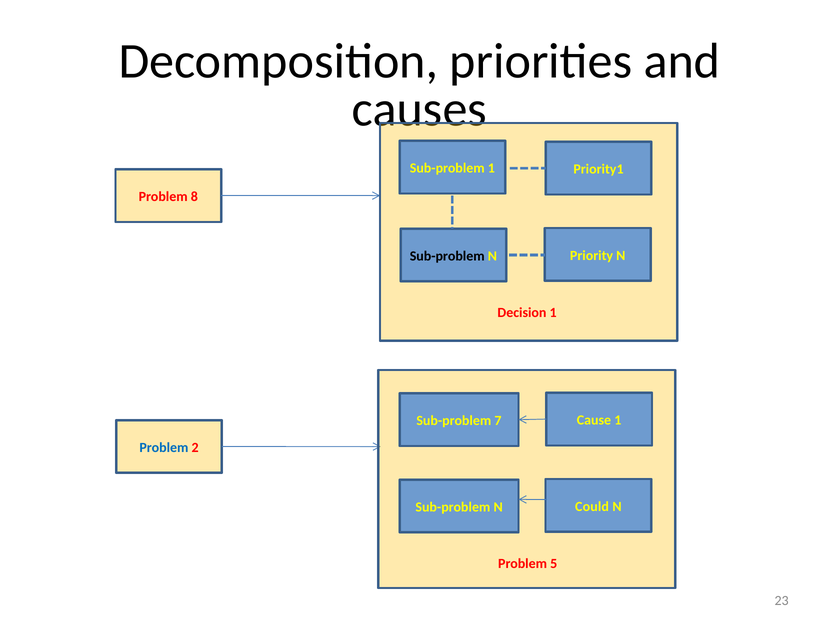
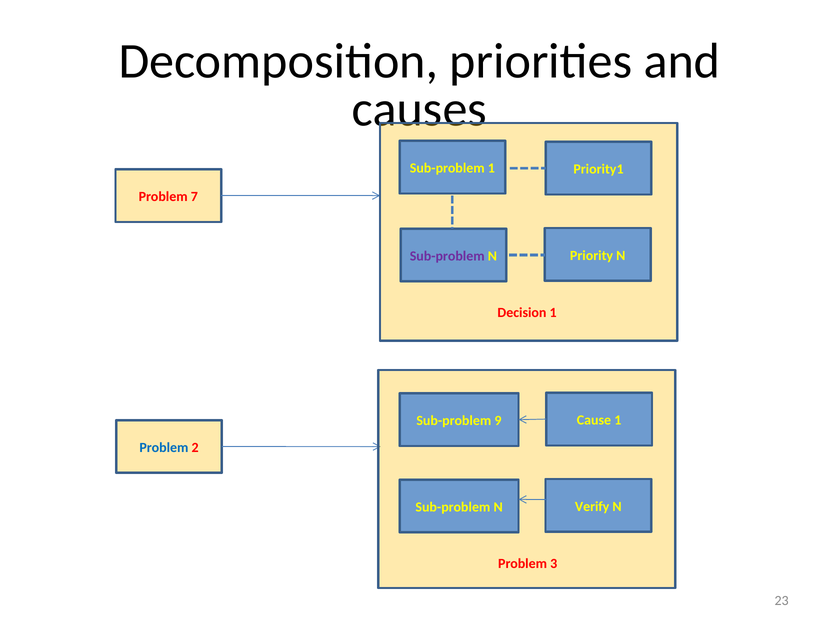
8: 8 -> 7
Sub-problem at (447, 256) colour: black -> purple
7: 7 -> 9
Could: Could -> Verify
5: 5 -> 3
